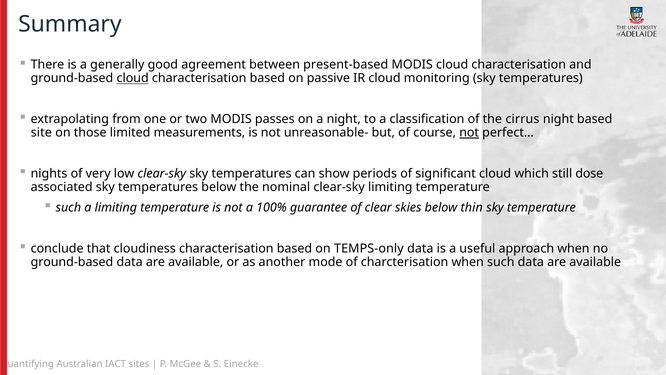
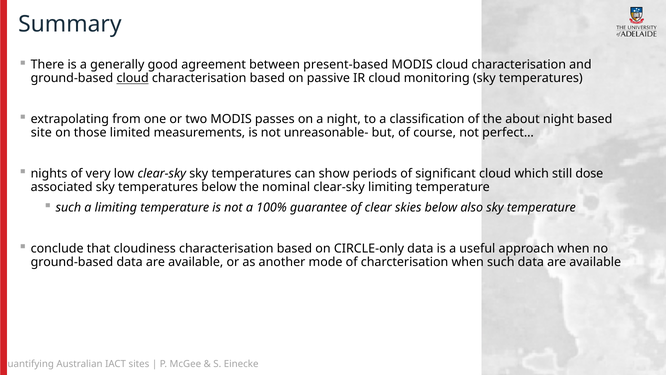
cirrus: cirrus -> about
not at (469, 133) underline: present -> none
thin: thin -> also
TEMPS-only: TEMPS-only -> CIRCLE-only
